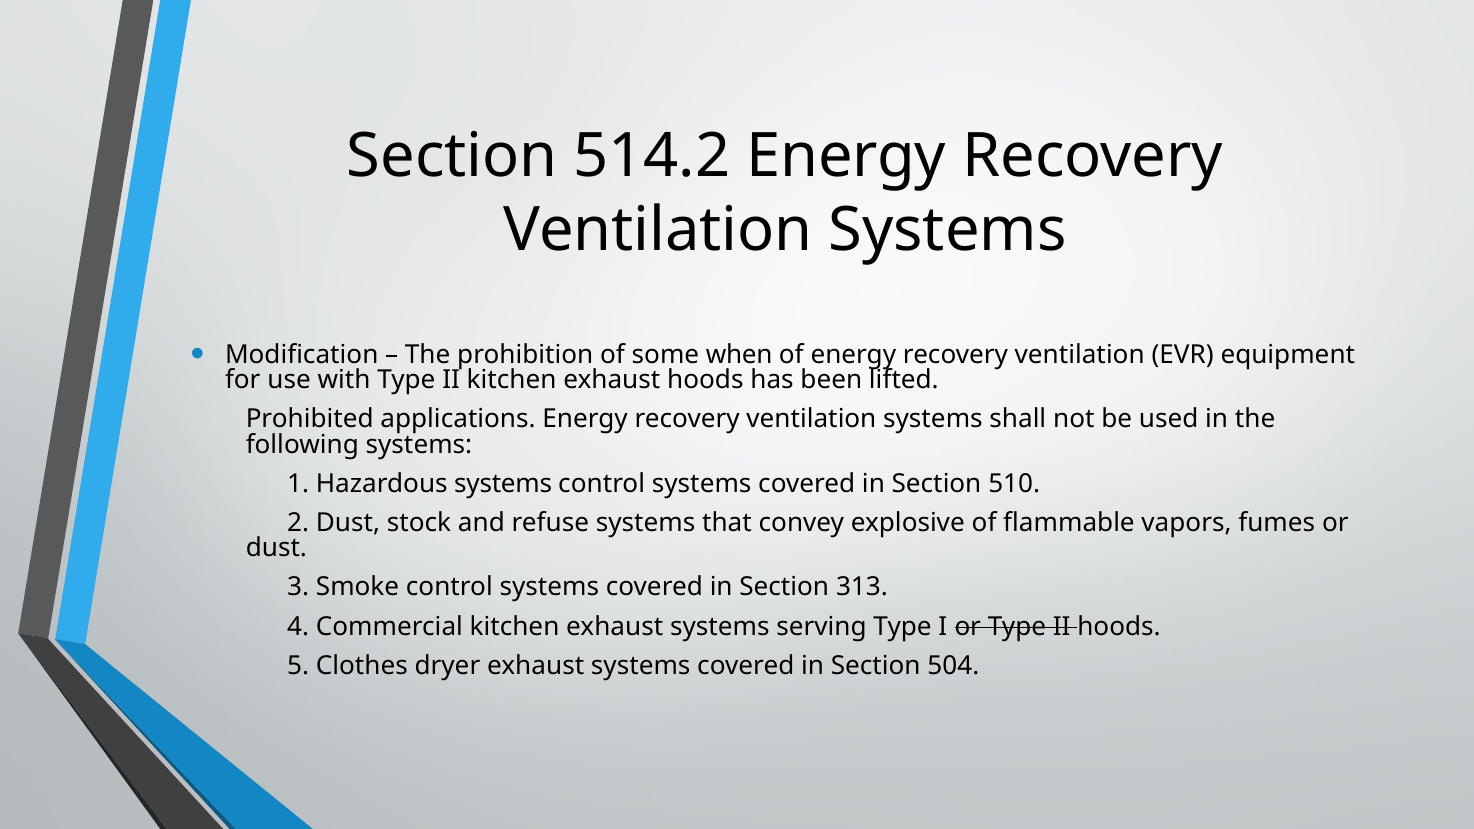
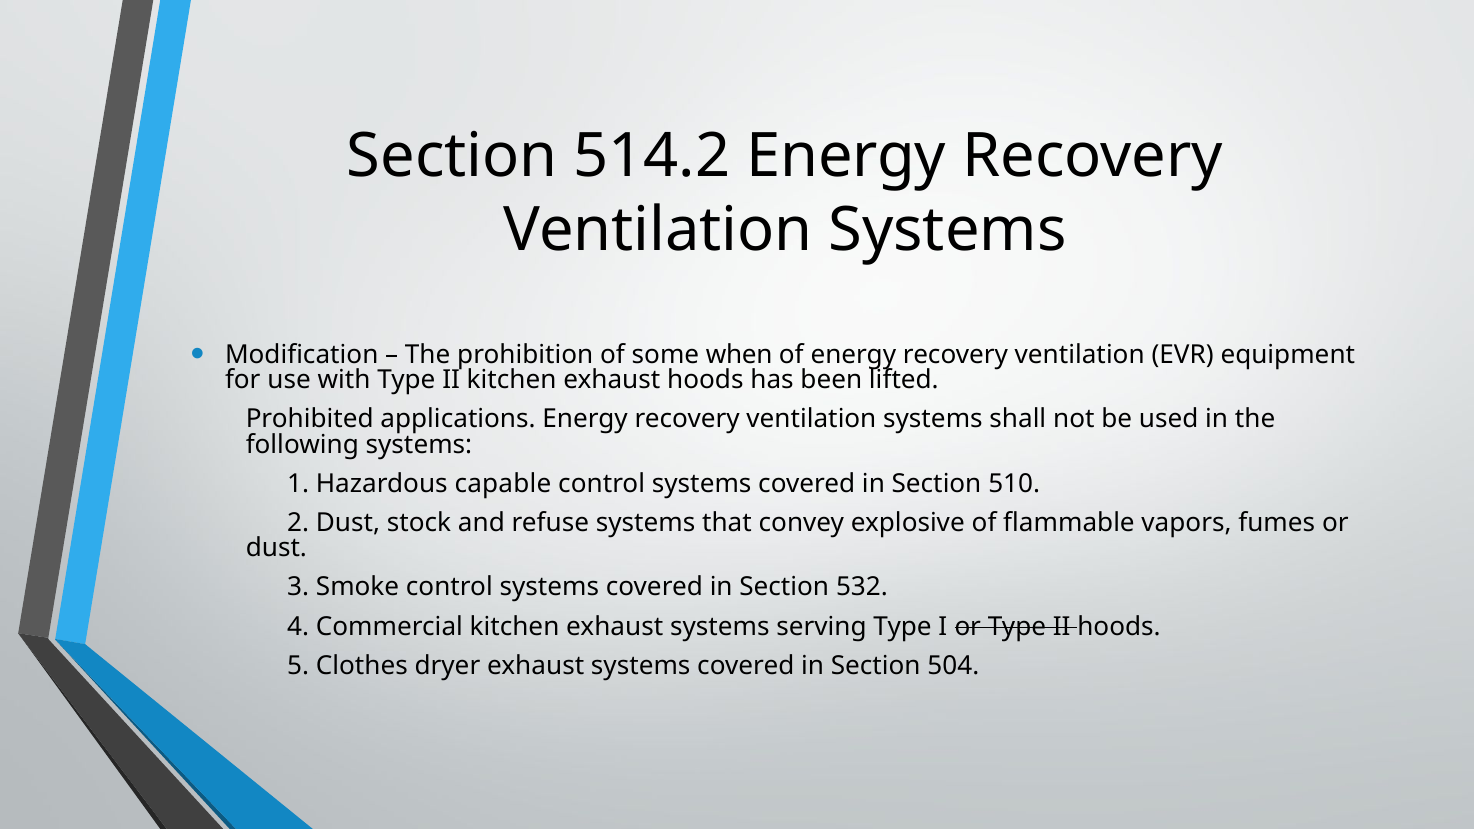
Hazardous systems: systems -> capable
313: 313 -> 532
